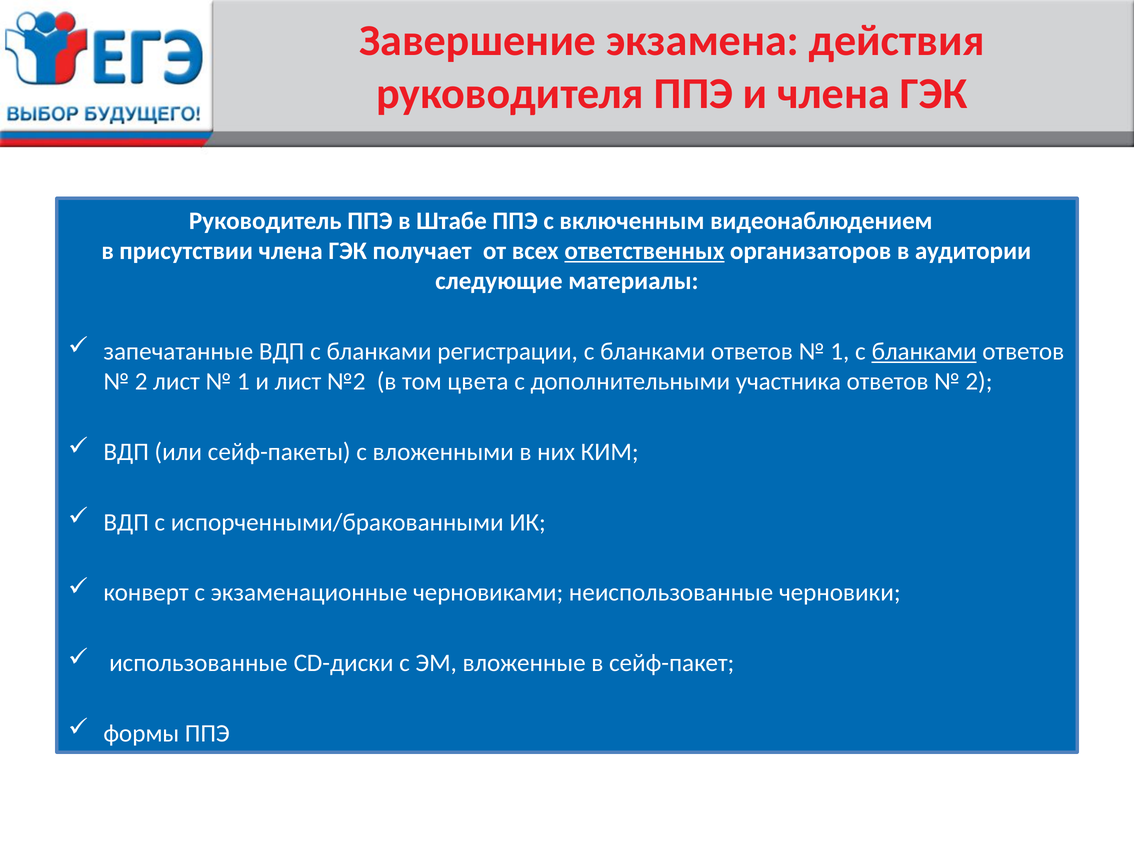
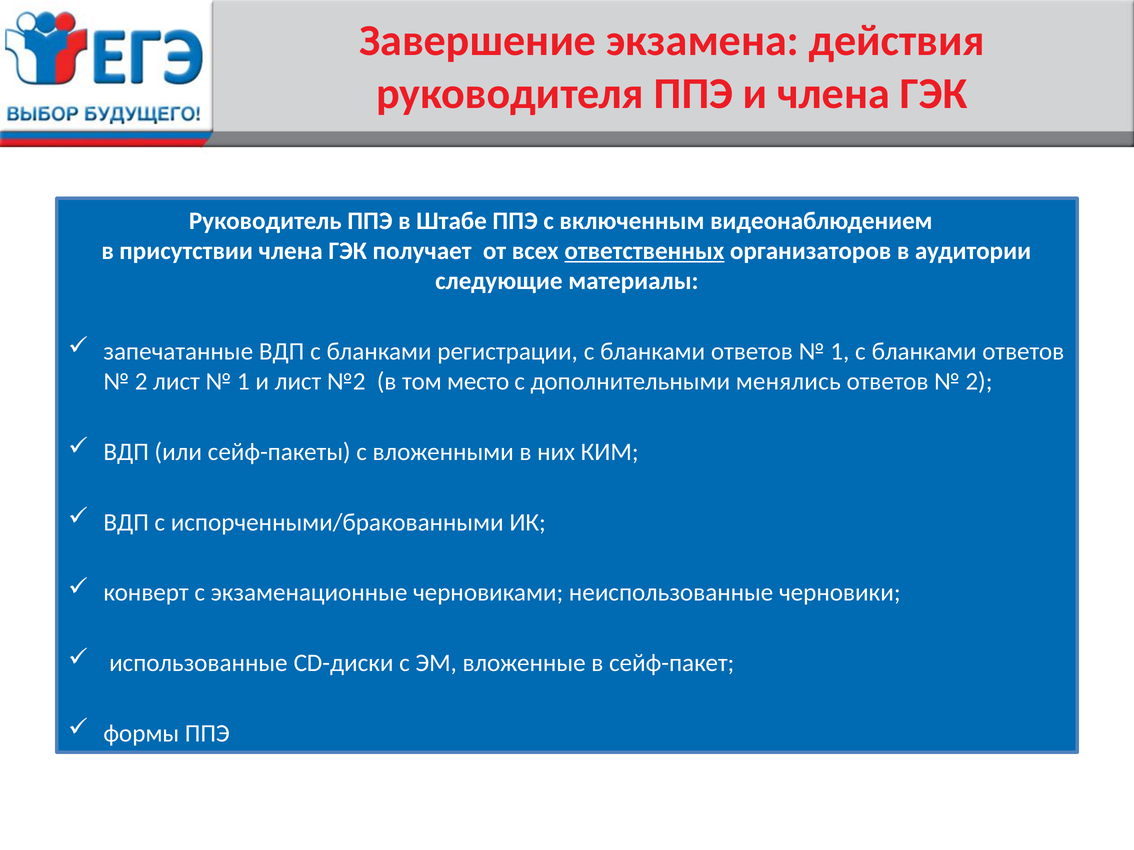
бланками at (924, 352) underline: present -> none
цвета: цвета -> место
участника: участника -> менялись
